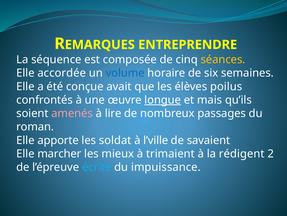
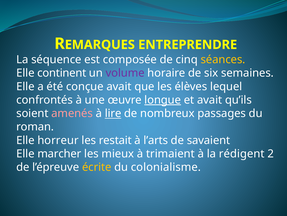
accordée: accordée -> continent
volume colour: blue -> purple
poilus: poilus -> lequel
et mais: mais -> avait
lire underline: none -> present
apporte: apporte -> horreur
soldat: soldat -> restait
l’ville: l’ville -> l’arts
écrite colour: light blue -> yellow
impuissance: impuissance -> colonialisme
